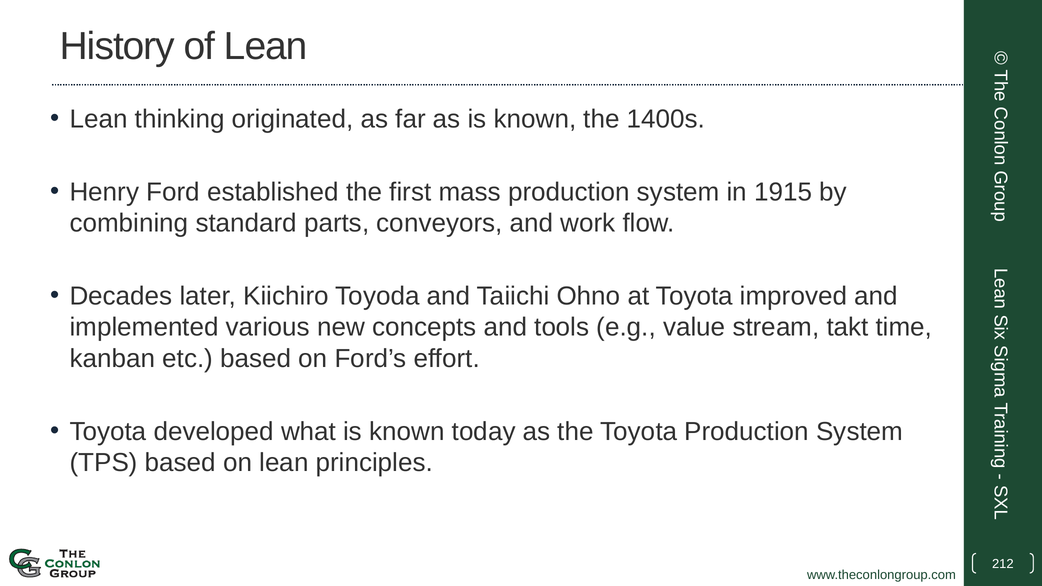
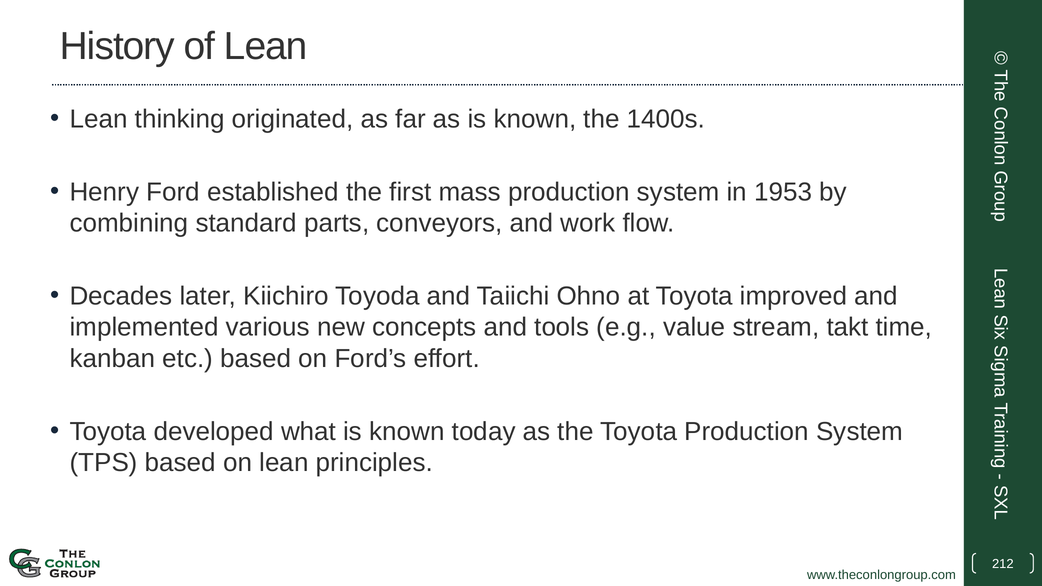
1915: 1915 -> 1953
